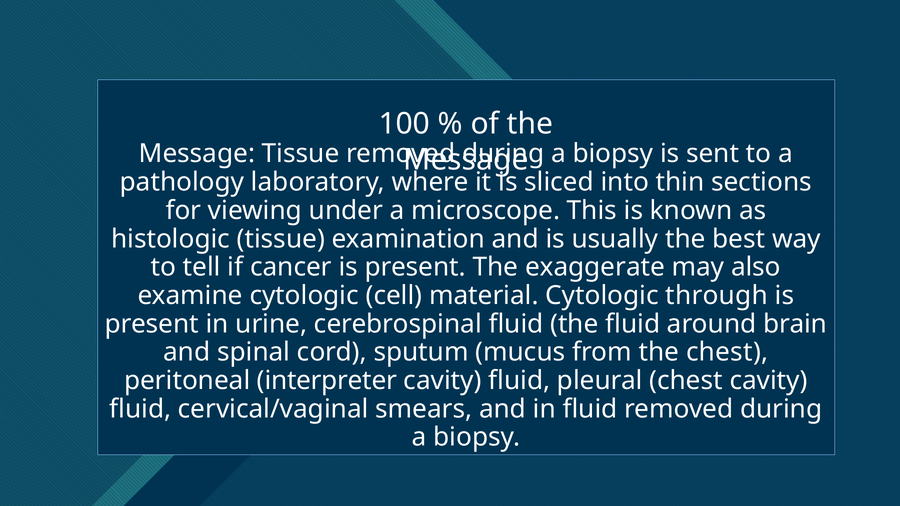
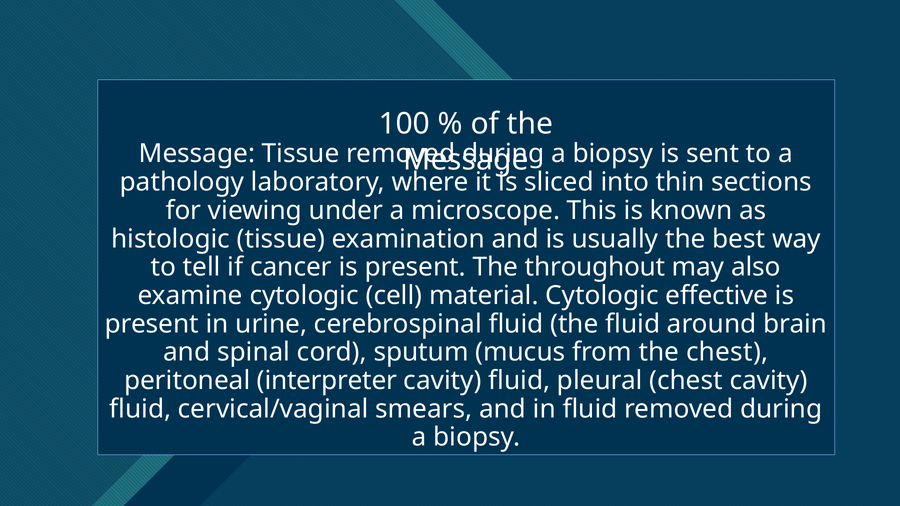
exaggerate: exaggerate -> throughout
through: through -> effective
